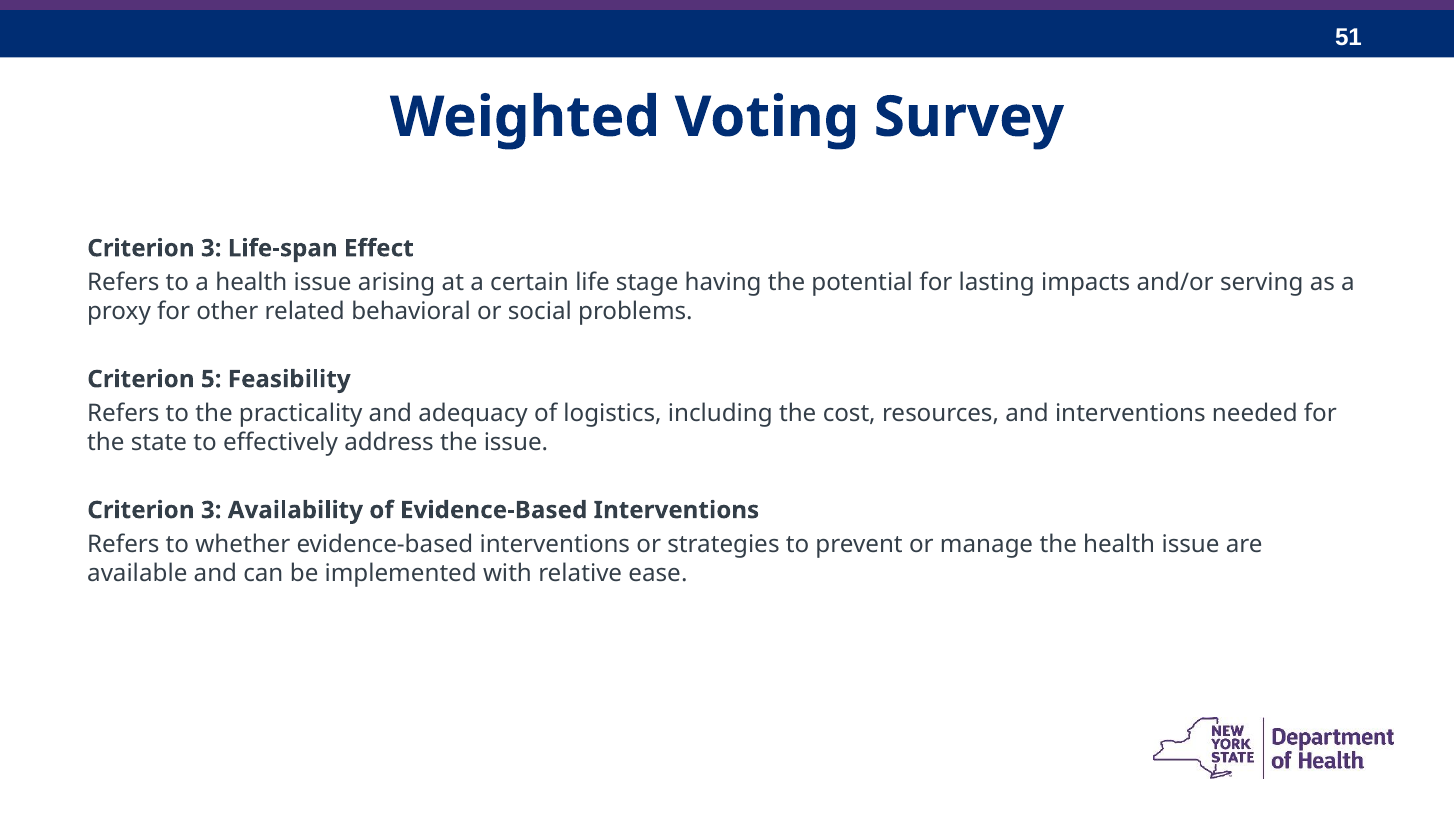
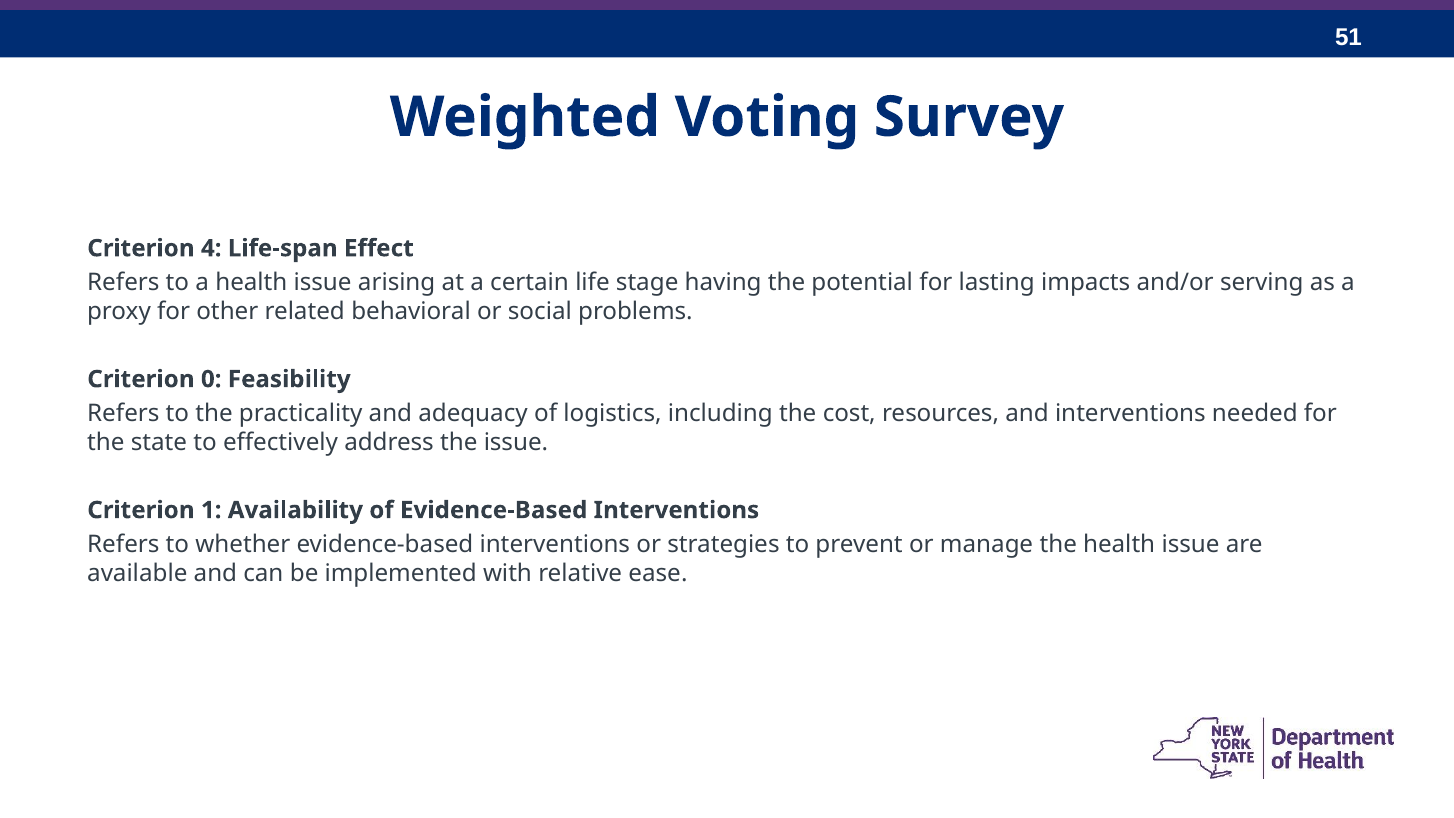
3 at (211, 248): 3 -> 4
5: 5 -> 0
3 at (211, 510): 3 -> 1
